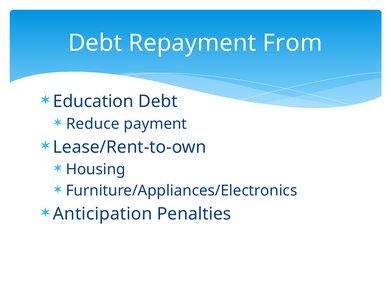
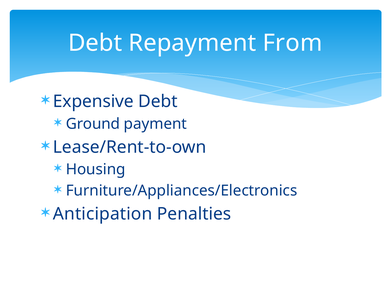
Education: Education -> Expensive
Reduce: Reduce -> Ground
